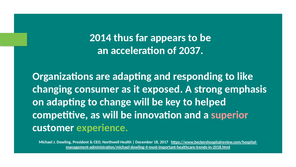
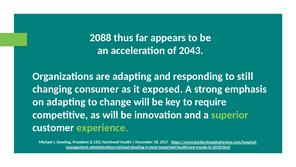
2014: 2014 -> 2088
2037: 2037 -> 2043
like: like -> still
helped: helped -> require
superior colour: pink -> light green
